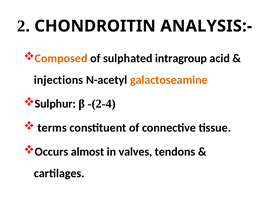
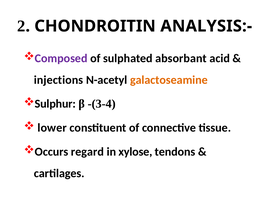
Composed colour: orange -> purple
intragroup: intragroup -> absorbant
-(2-4: -(2-4 -> -(3-4
terms: terms -> lower
almost: almost -> regard
valves: valves -> xylose
